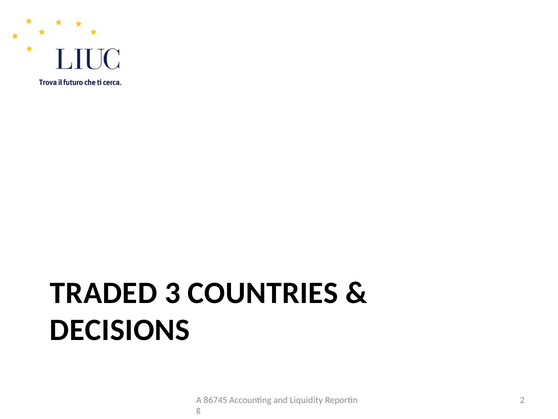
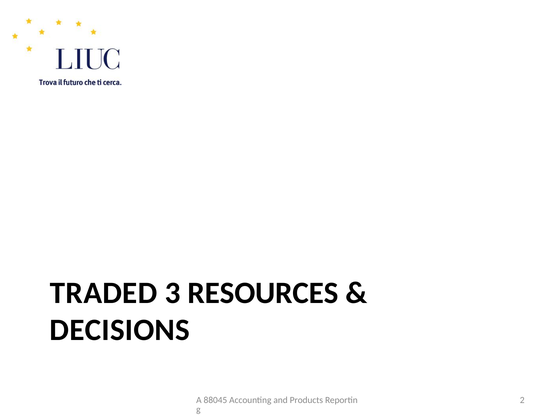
COUNTRIES: COUNTRIES -> RESOURCES
86745: 86745 -> 88045
Liquidity: Liquidity -> Products
